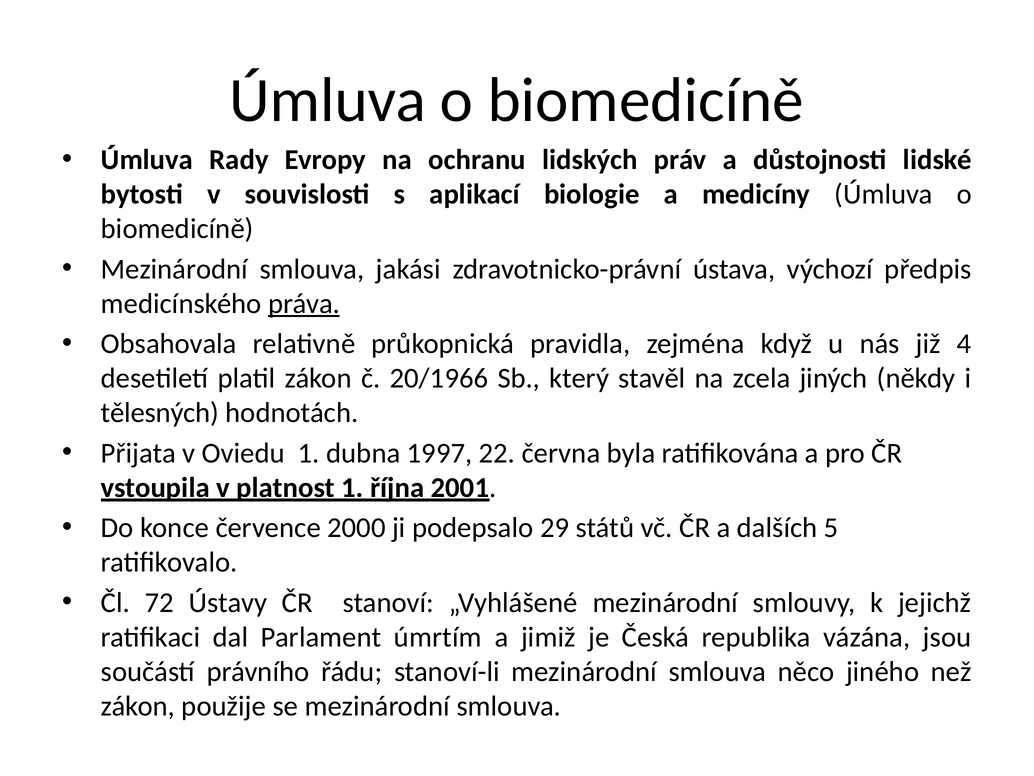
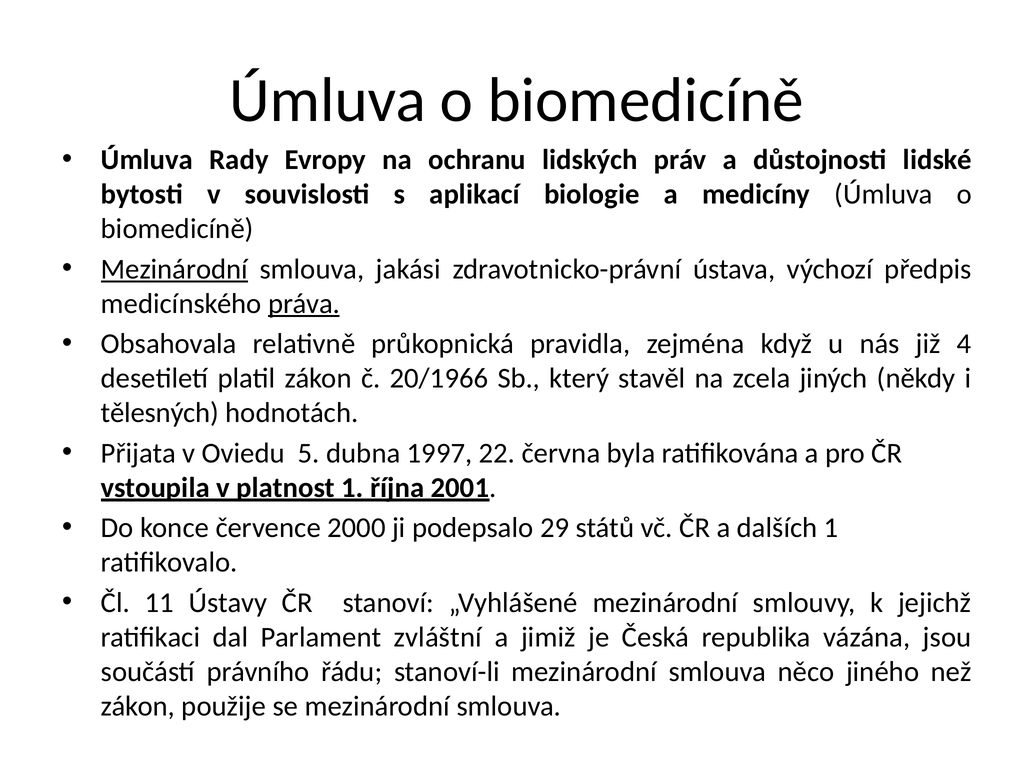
Mezinárodní at (174, 269) underline: none -> present
Oviedu 1: 1 -> 5
dalších 5: 5 -> 1
72: 72 -> 11
úmrtím: úmrtím -> zvláštní
